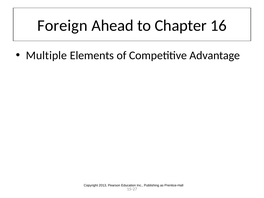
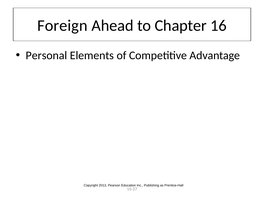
Multiple: Multiple -> Personal
